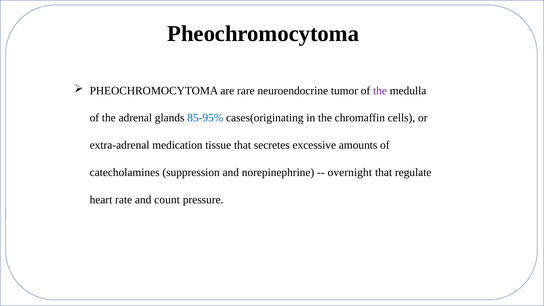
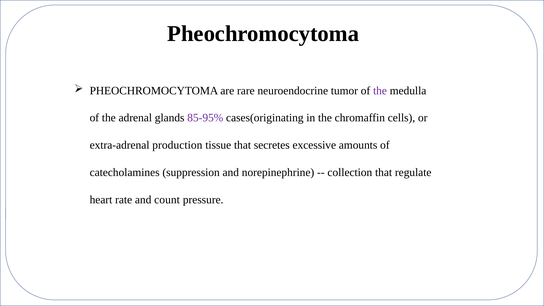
85-95% colour: blue -> purple
medication: medication -> production
overnight: overnight -> collection
